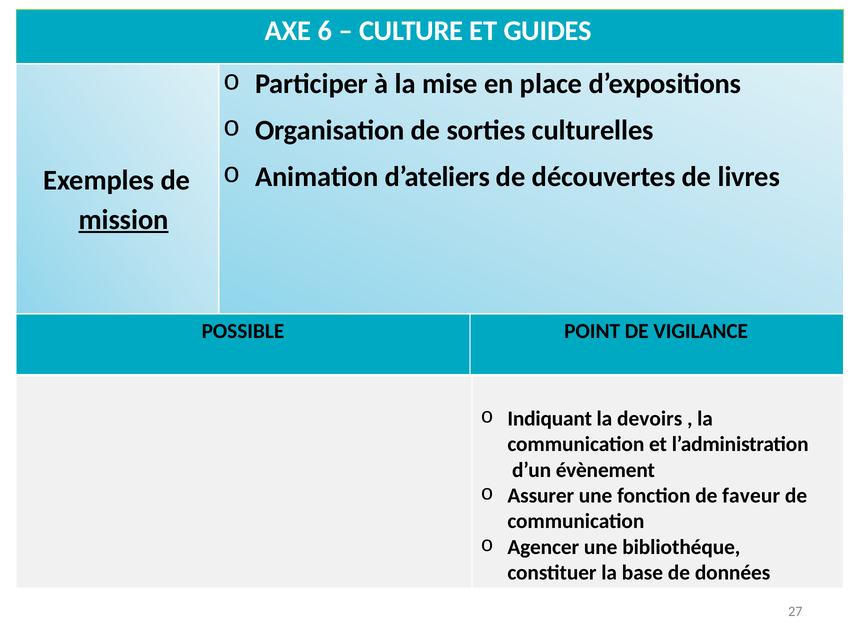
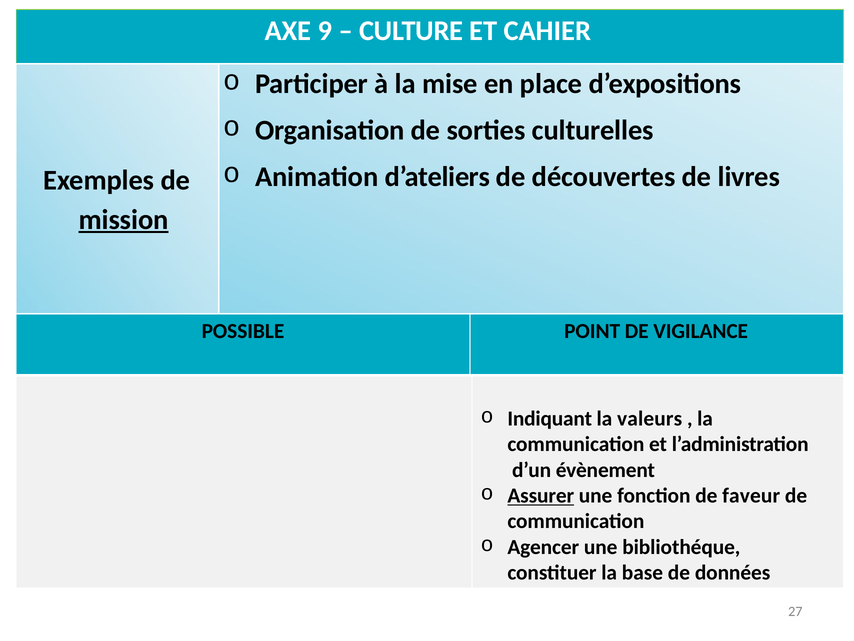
6: 6 -> 9
GUIDES: GUIDES -> CAHIER
devoirs: devoirs -> valeurs
Assurer underline: none -> present
